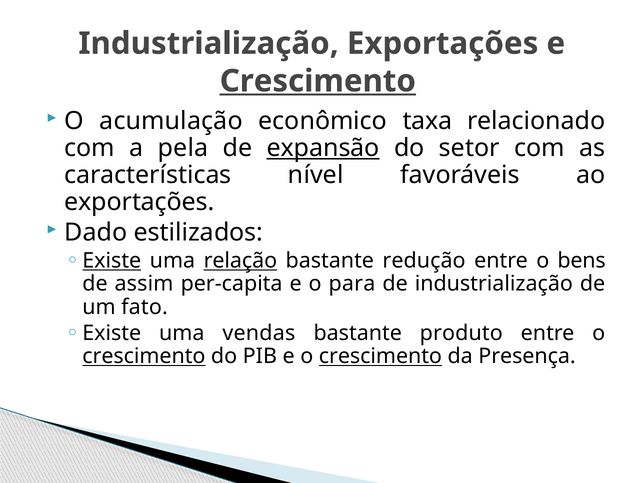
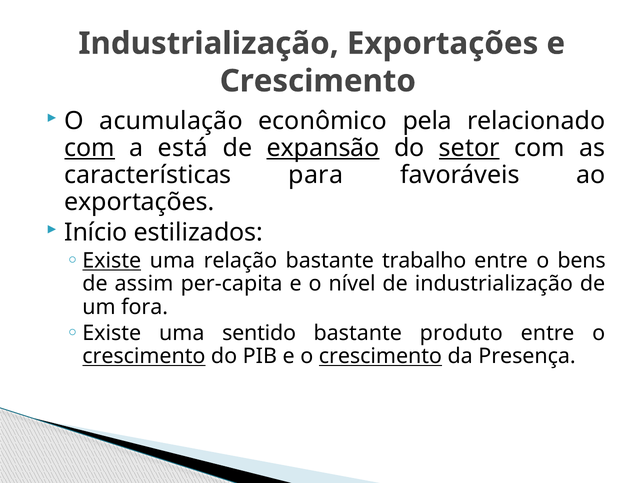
Crescimento at (318, 81) underline: present -> none
taxa: taxa -> pela
com at (90, 148) underline: none -> present
pela: pela -> está
setor underline: none -> present
nível: nível -> para
Dado: Dado -> Início
relação underline: present -> none
redução: redução -> trabalho
para: para -> nível
fato: fato -> fora
vendas: vendas -> sentido
